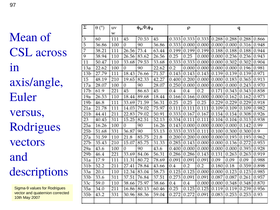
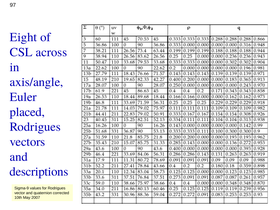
Mean: Mean -> Eight
versus: versus -> placed
